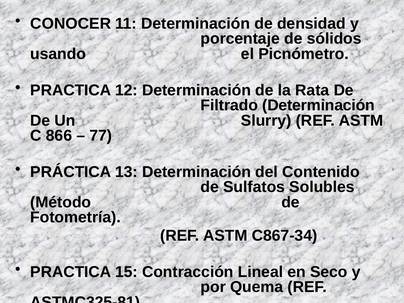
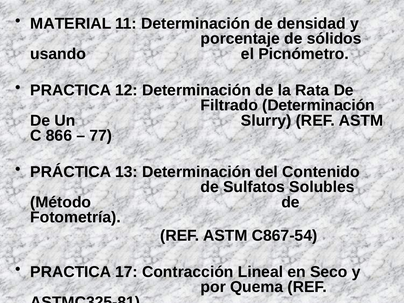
CONOCER: CONOCER -> MATERIAL
C867-34: C867-34 -> C867-54
15: 15 -> 17
